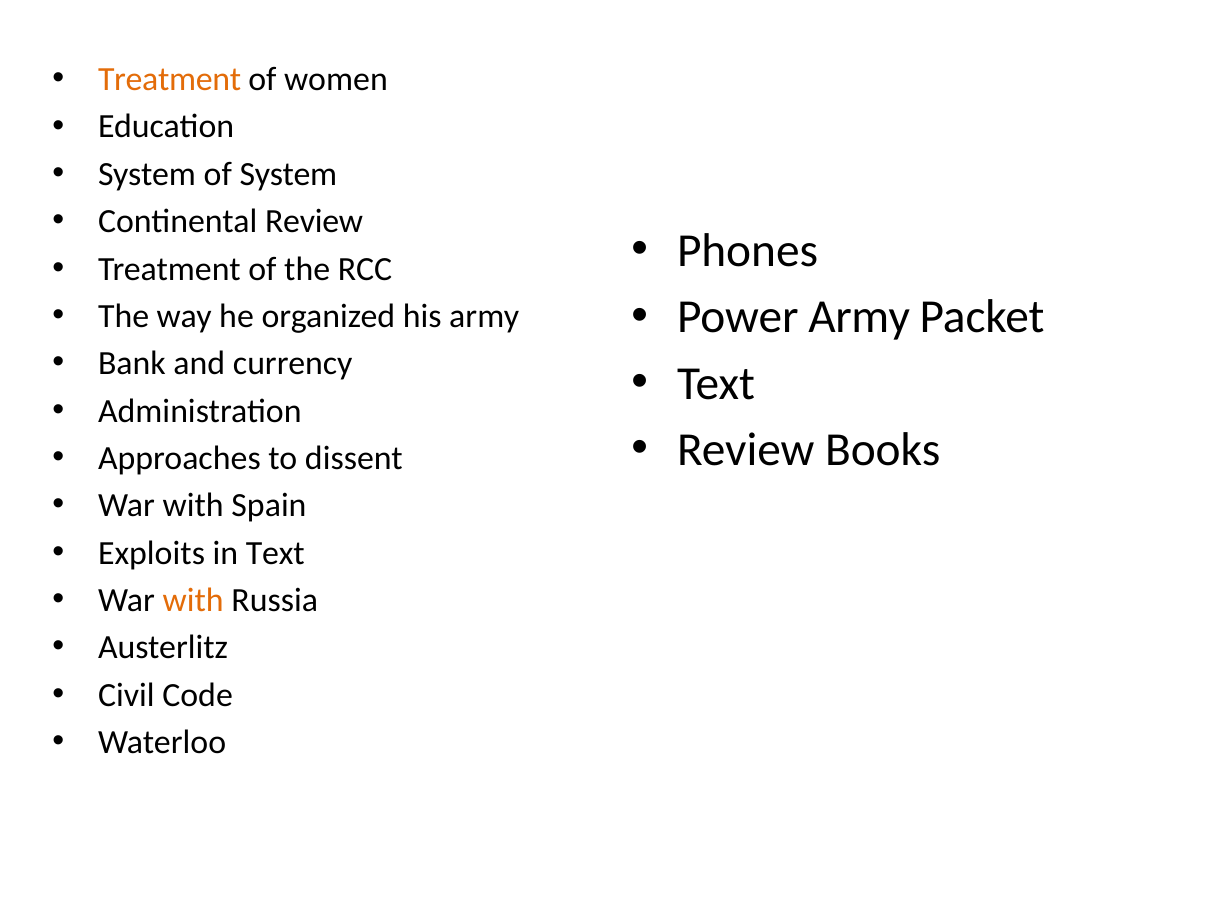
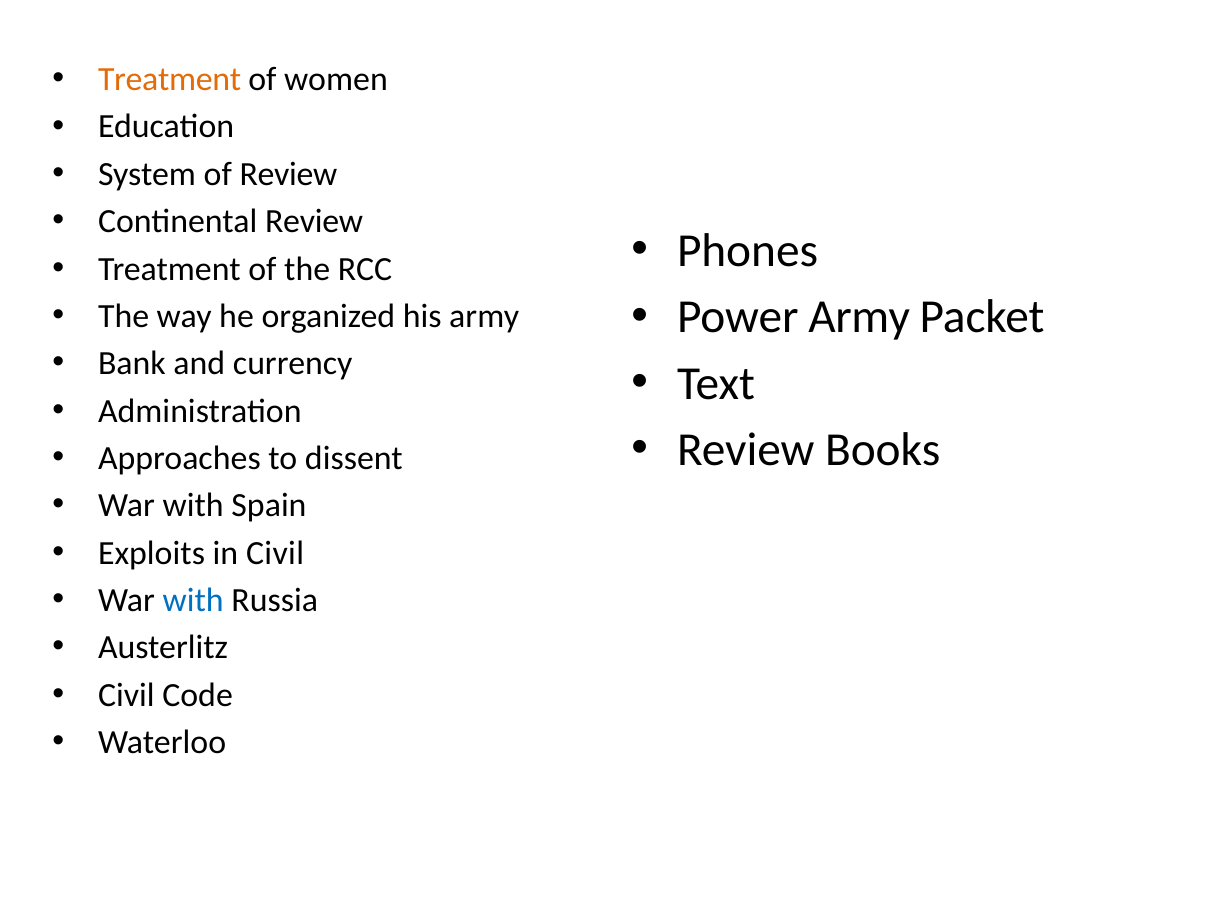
of System: System -> Review
in Text: Text -> Civil
with at (193, 601) colour: orange -> blue
